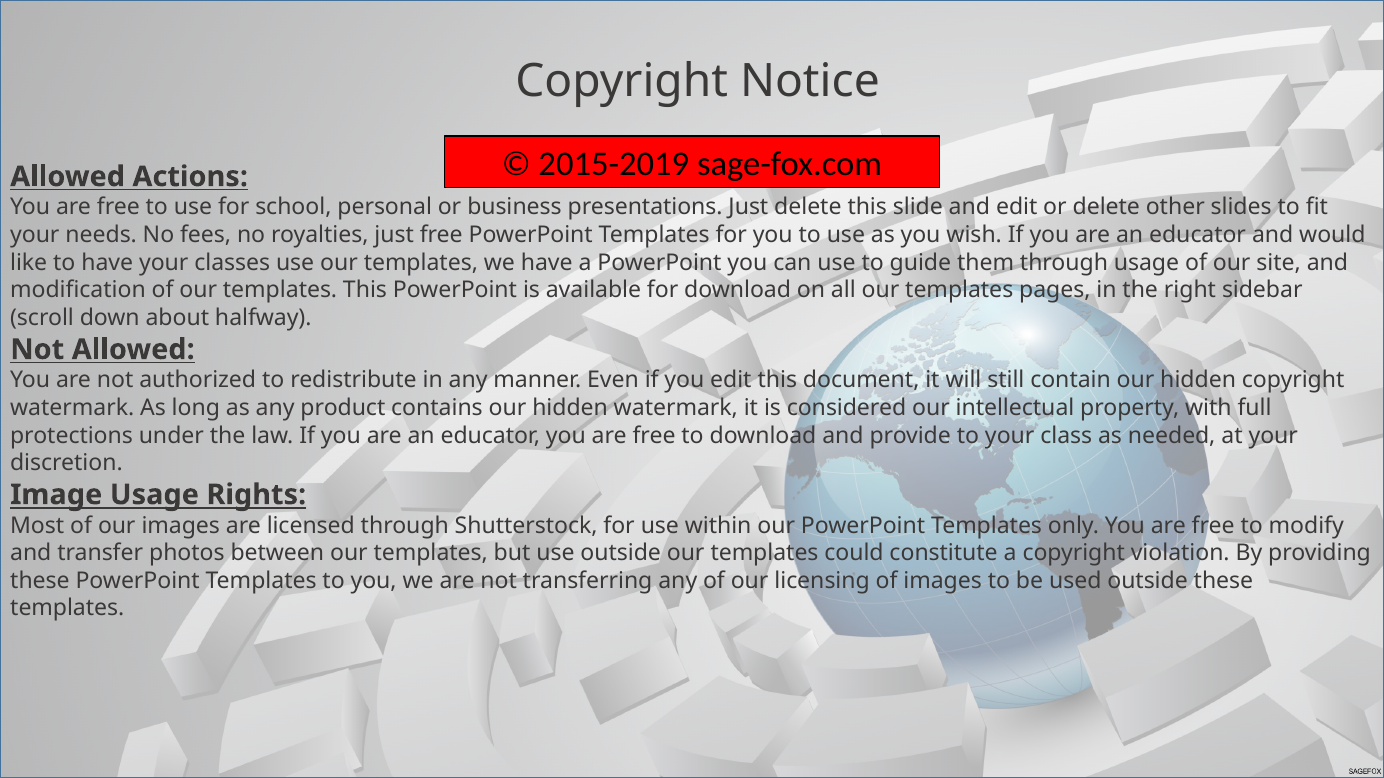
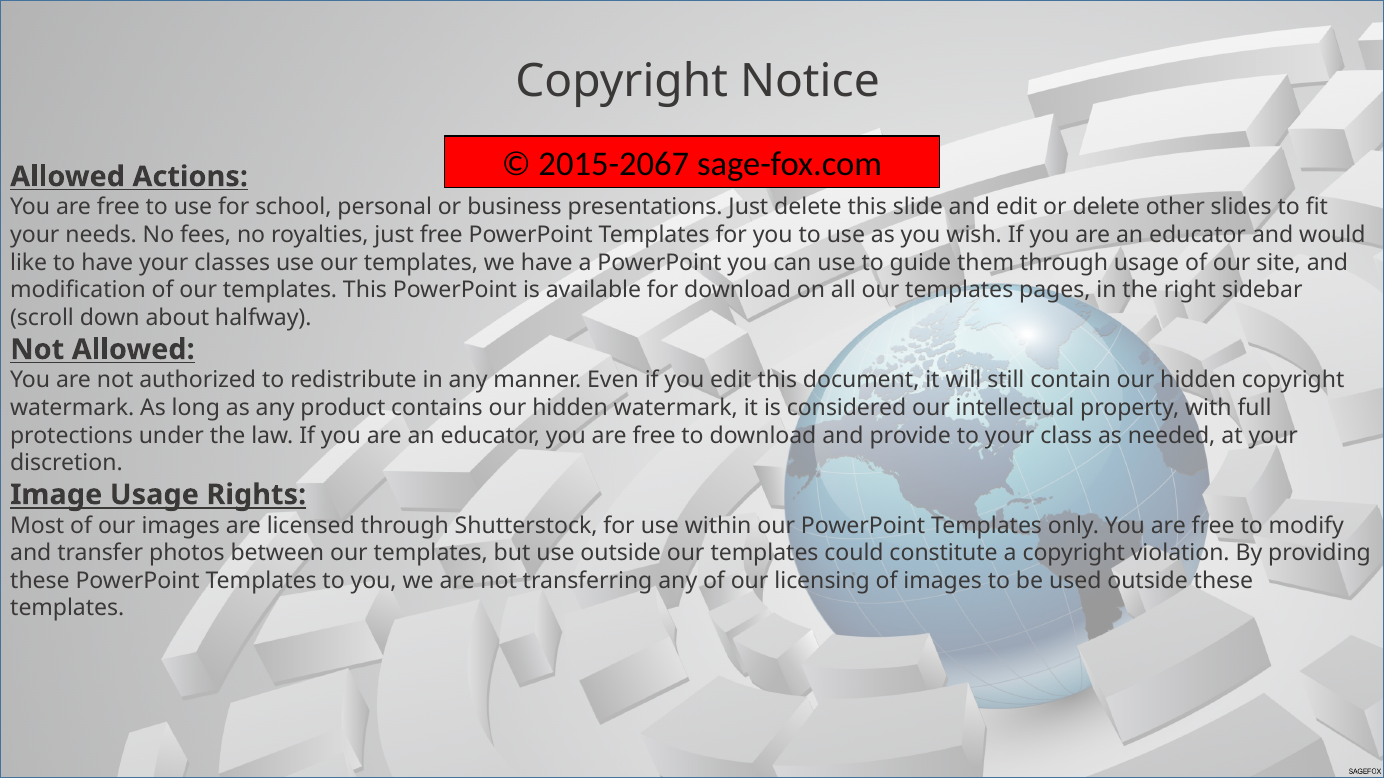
2015-2019: 2015-2019 -> 2015-2067
